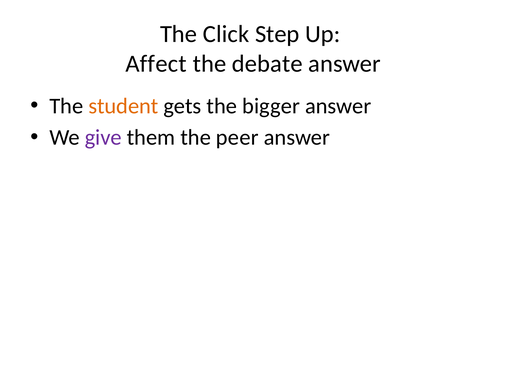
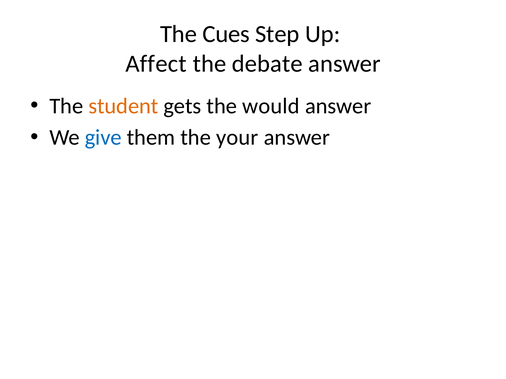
Click: Click -> Cues
bigger: bigger -> would
give colour: purple -> blue
peer: peer -> your
